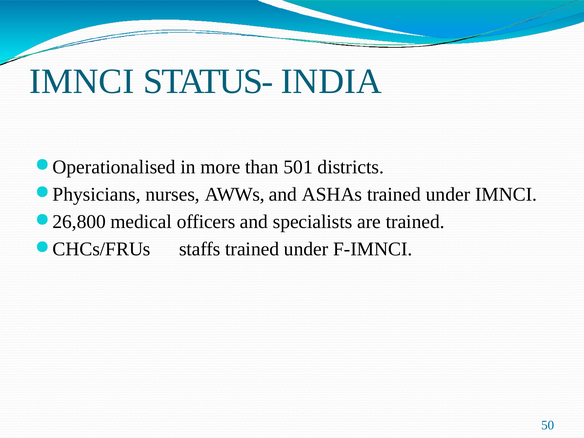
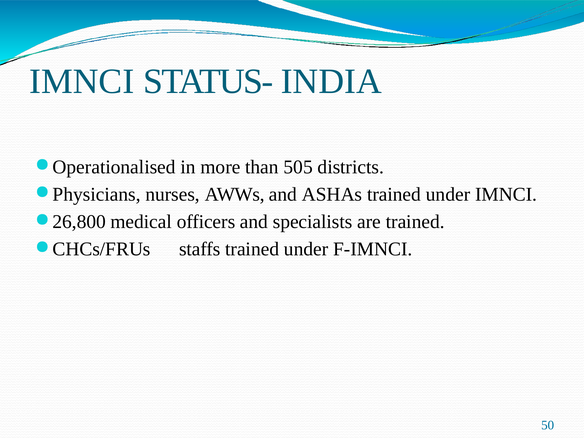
501: 501 -> 505
